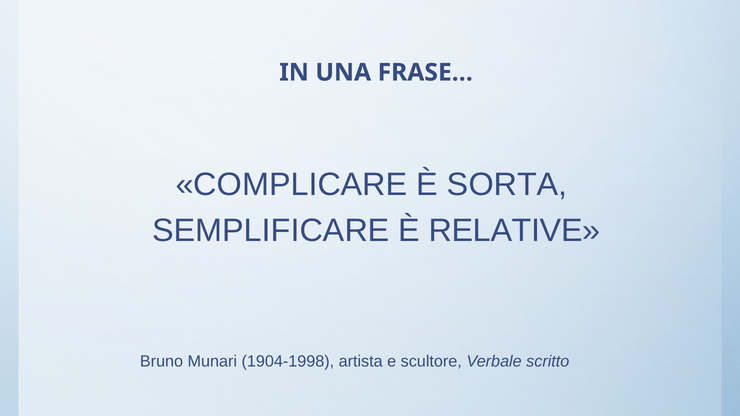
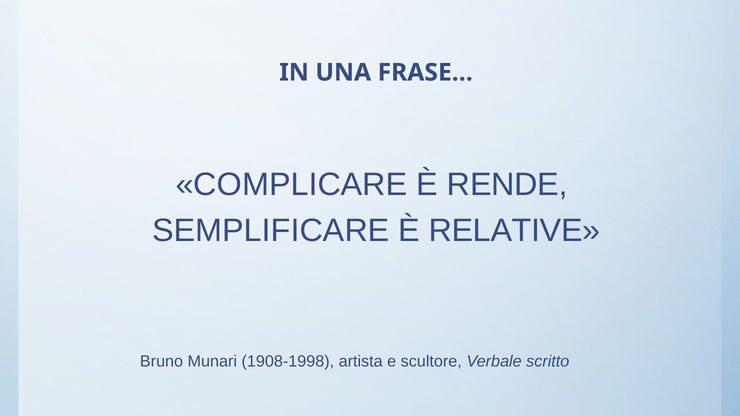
SORTA: SORTA -> RENDE
1904-1998: 1904-1998 -> 1908-1998
